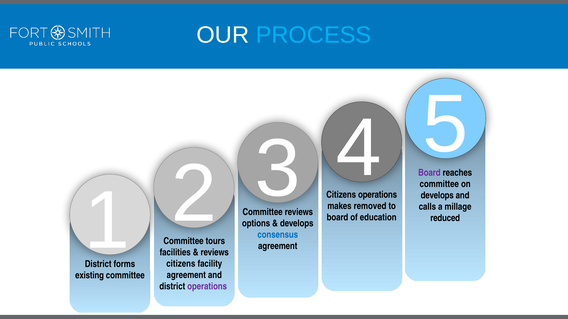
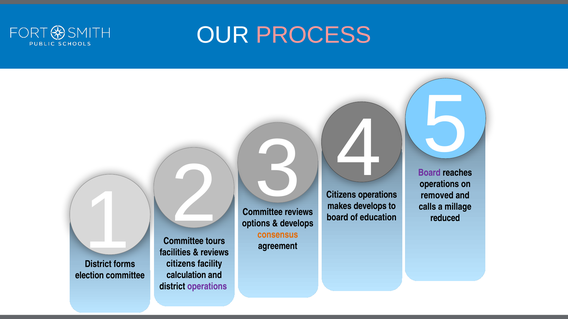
PROCESS colour: light blue -> pink
committee at (439, 184): committee -> operations
develops at (437, 196): develops -> removed
makes removed: removed -> develops
consensus colour: blue -> orange
agreement at (186, 275): agreement -> calculation
existing: existing -> election
